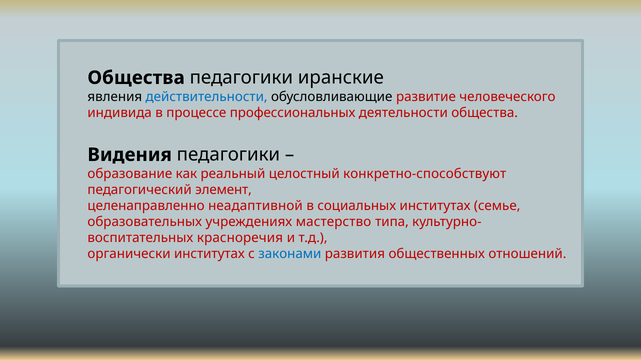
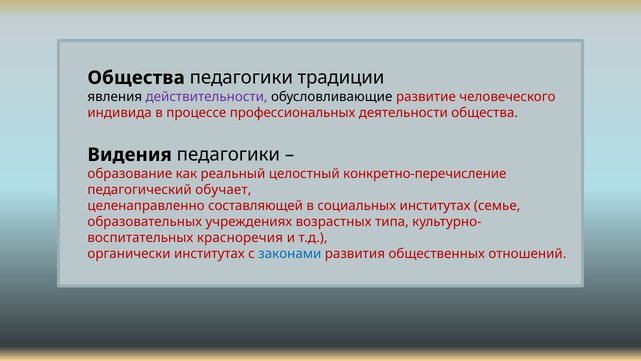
иранские: иранские -> традиции
действительности colour: blue -> purple
конкретно-способствуют: конкретно-способствуют -> конкретно-перечисление
элемент: элемент -> обучает
неадаптивной: неадаптивной -> составляющей
мастерство: мастерство -> возрастных
